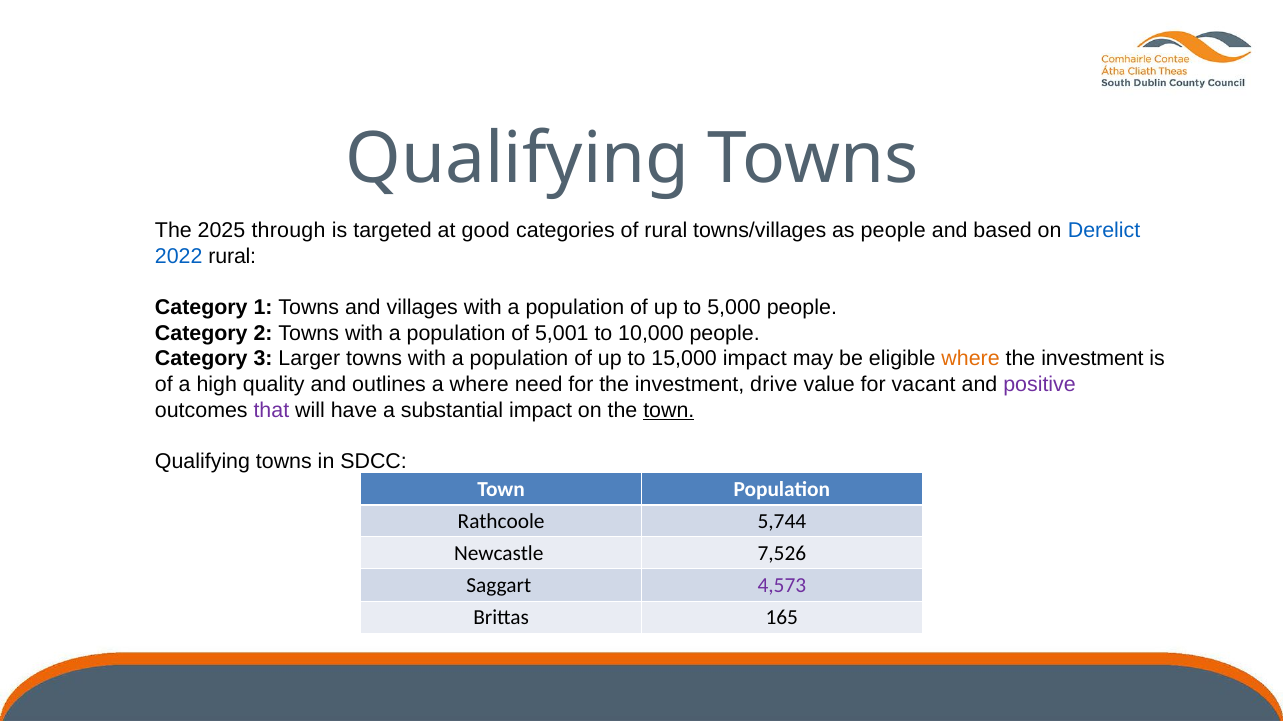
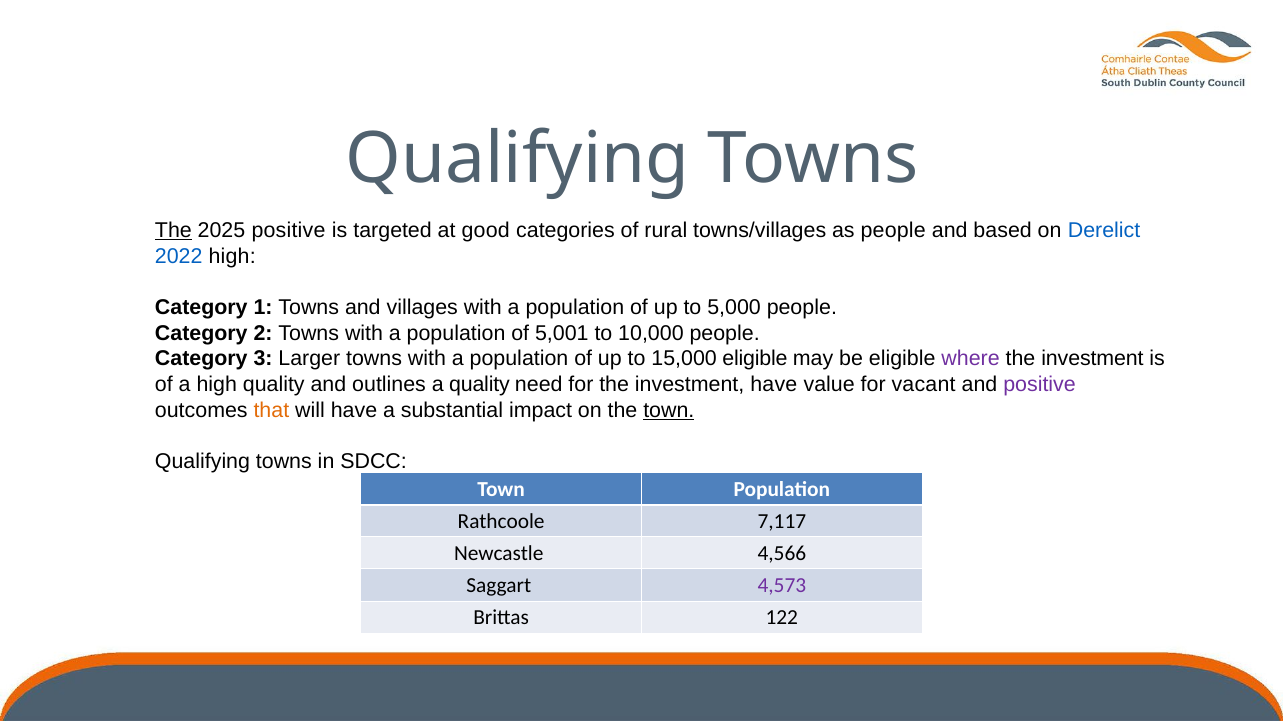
The at (173, 231) underline: none -> present
2025 through: through -> positive
2022 rural: rural -> high
15,000 impact: impact -> eligible
where at (971, 359) colour: orange -> purple
a where: where -> quality
investment drive: drive -> have
that colour: purple -> orange
5,744: 5,744 -> 7,117
7,526: 7,526 -> 4,566
165: 165 -> 122
